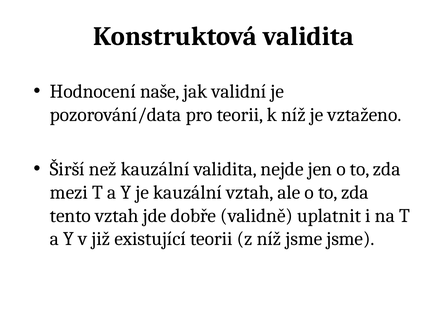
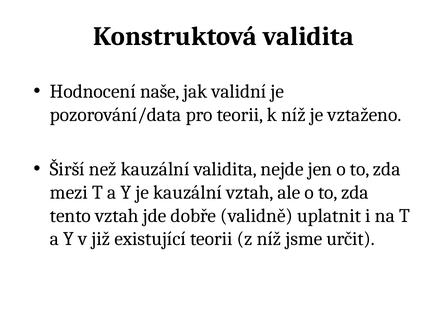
jsme jsme: jsme -> určit
